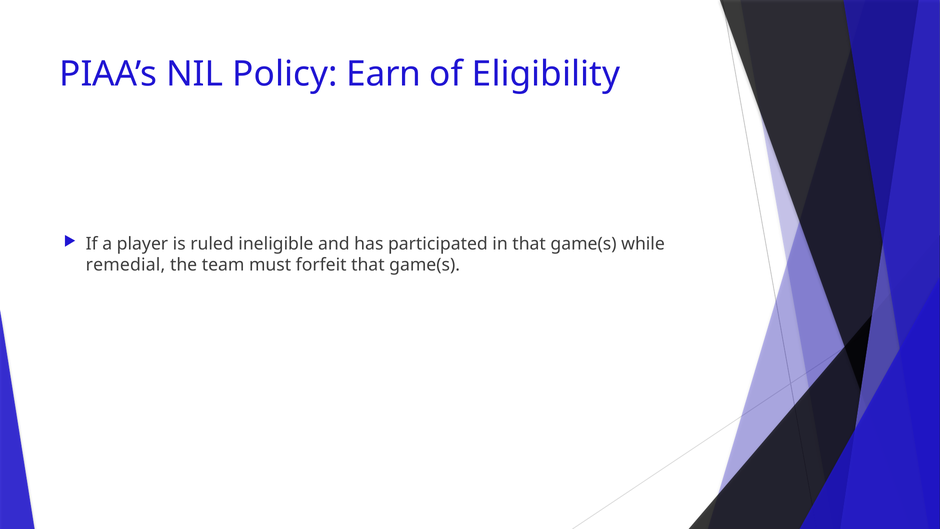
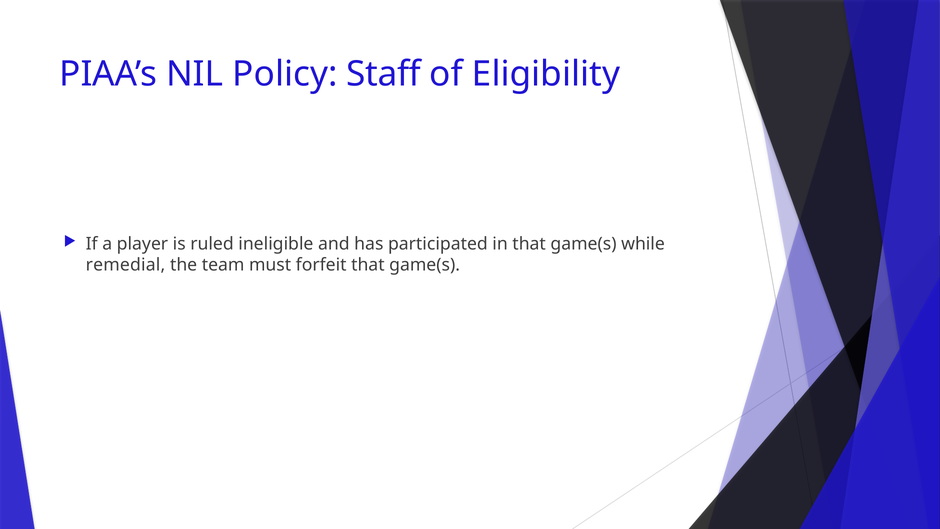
Earn: Earn -> Staff
